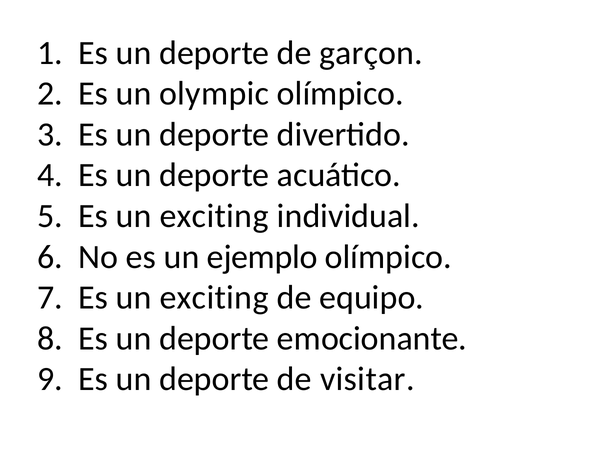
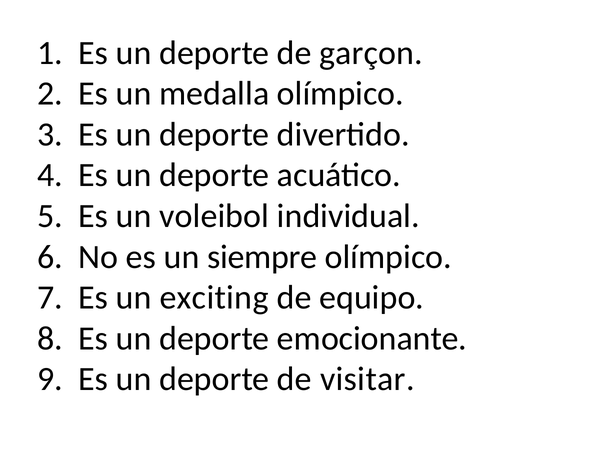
olympic: olympic -> medalla
5 Es un exciting: exciting -> voleibol
ejemplo: ejemplo -> siempre
